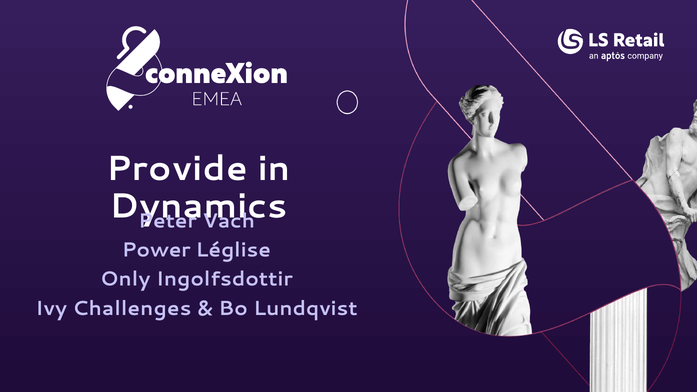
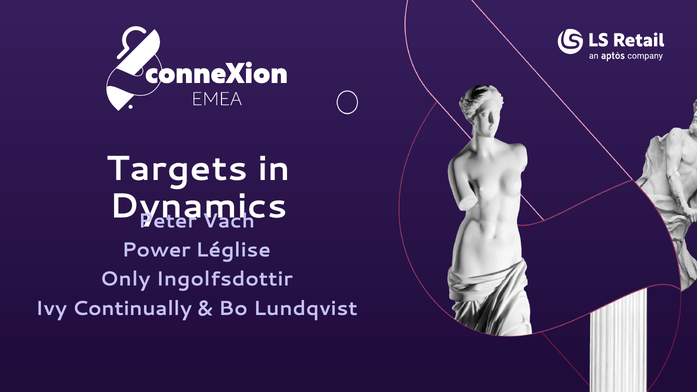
Provide: Provide -> Targets
Challenges: Challenges -> Continually
